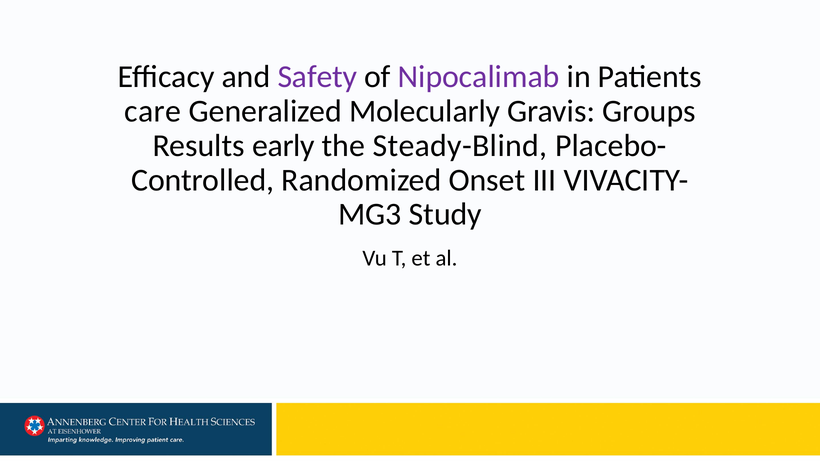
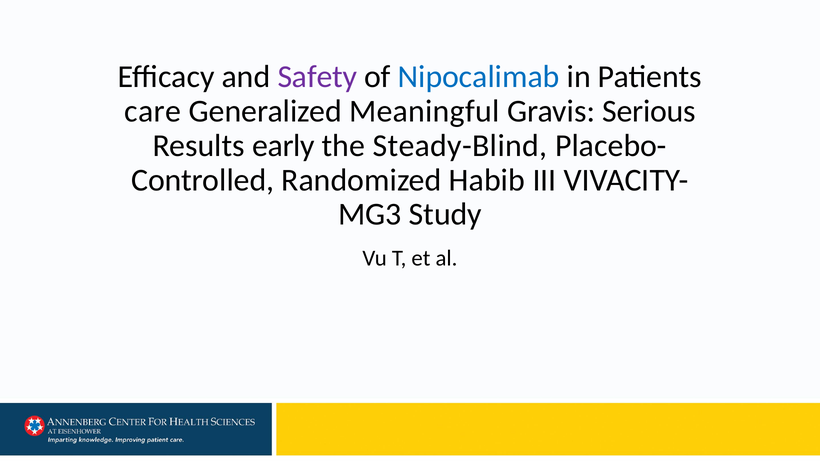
Nipocalimab colour: purple -> blue
Molecularly: Molecularly -> Meaningful
Groups: Groups -> Serious
Onset: Onset -> Habib
